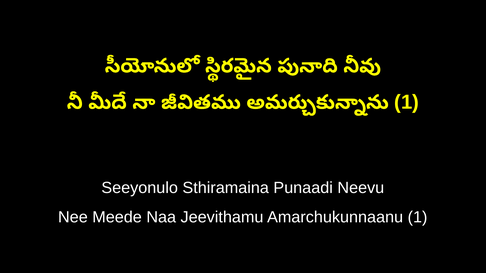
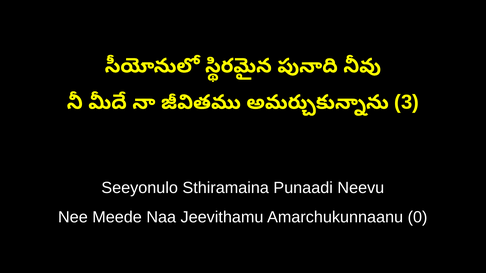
1 at (407, 102): 1 -> 3
Amarchukunnaanu 1: 1 -> 0
